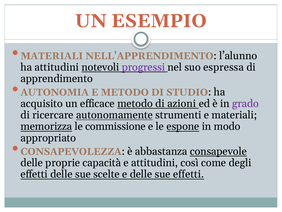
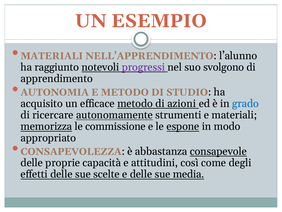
ha attitudini: attitudini -> raggiunto
espressa: espressa -> svolgono
grado colour: purple -> blue
sue effetti: effetti -> media
